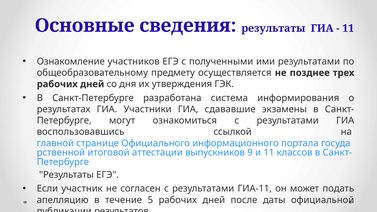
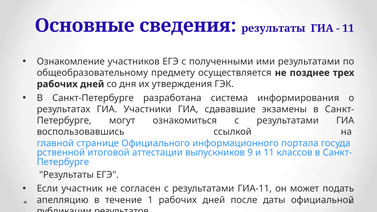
5: 5 -> 1
